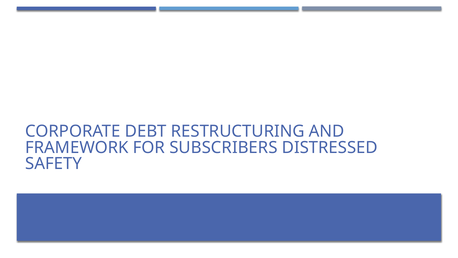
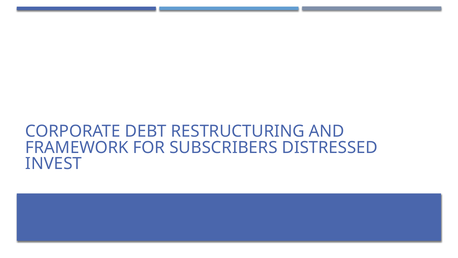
SAFETY: SAFETY -> INVEST
